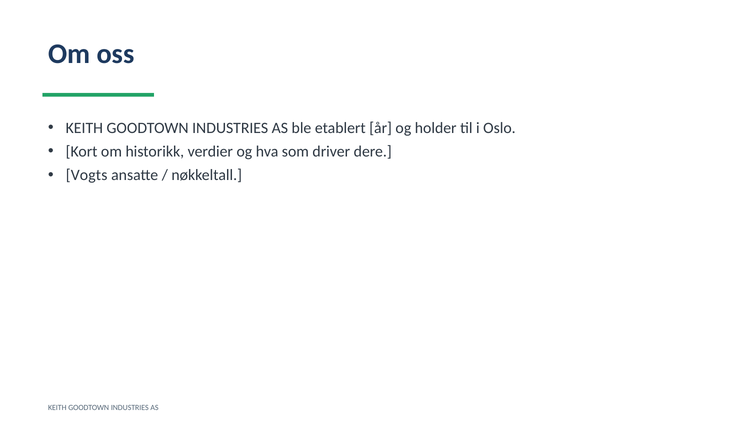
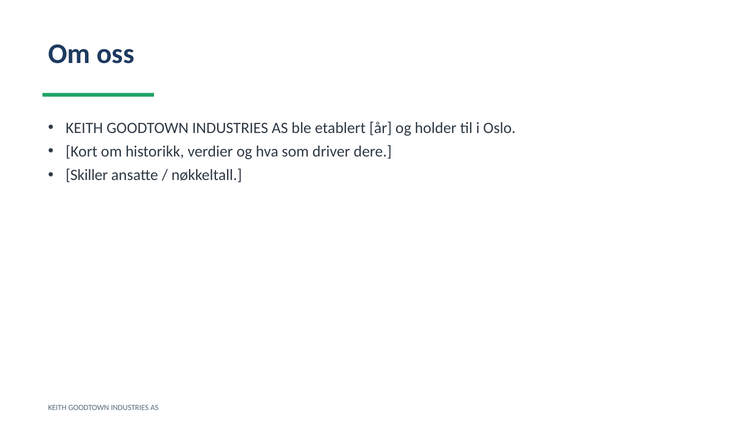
Vogts: Vogts -> Skiller
